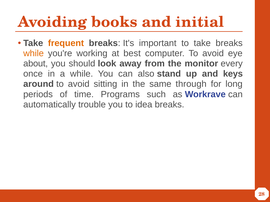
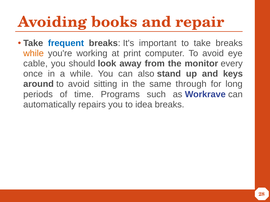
initial: initial -> repair
frequent colour: orange -> blue
best: best -> print
about: about -> cable
trouble: trouble -> repairs
